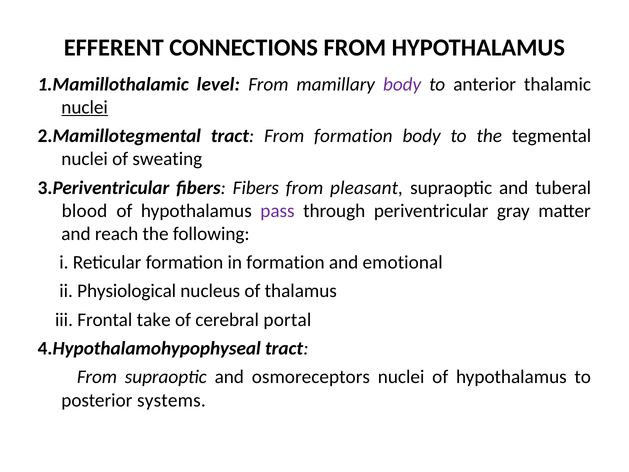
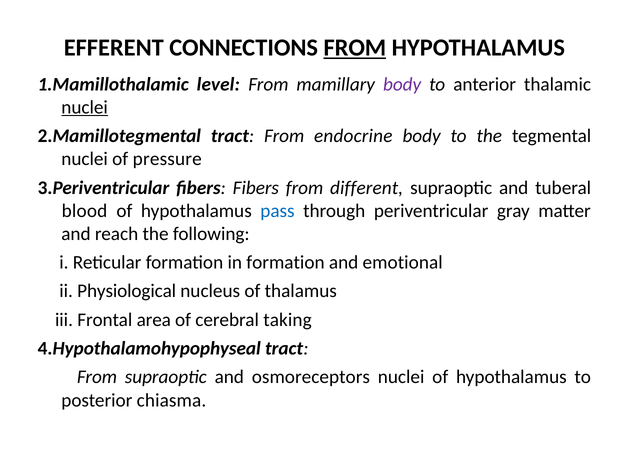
FROM at (355, 48) underline: none -> present
From formation: formation -> endocrine
sweating: sweating -> pressure
pleasant: pleasant -> different
pass colour: purple -> blue
take: take -> area
portal: portal -> taking
systems: systems -> chiasma
